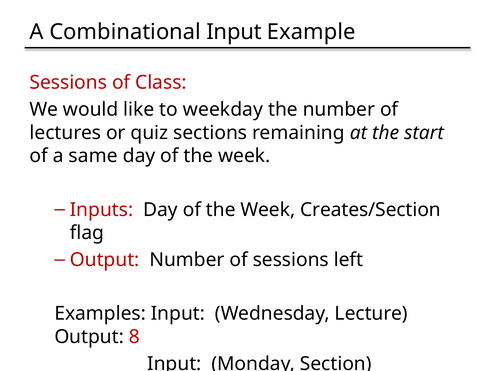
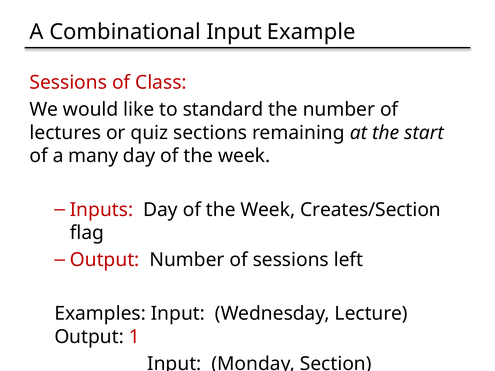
weekday: weekday -> standard
same: same -> many
8 at (134, 337): 8 -> 1
